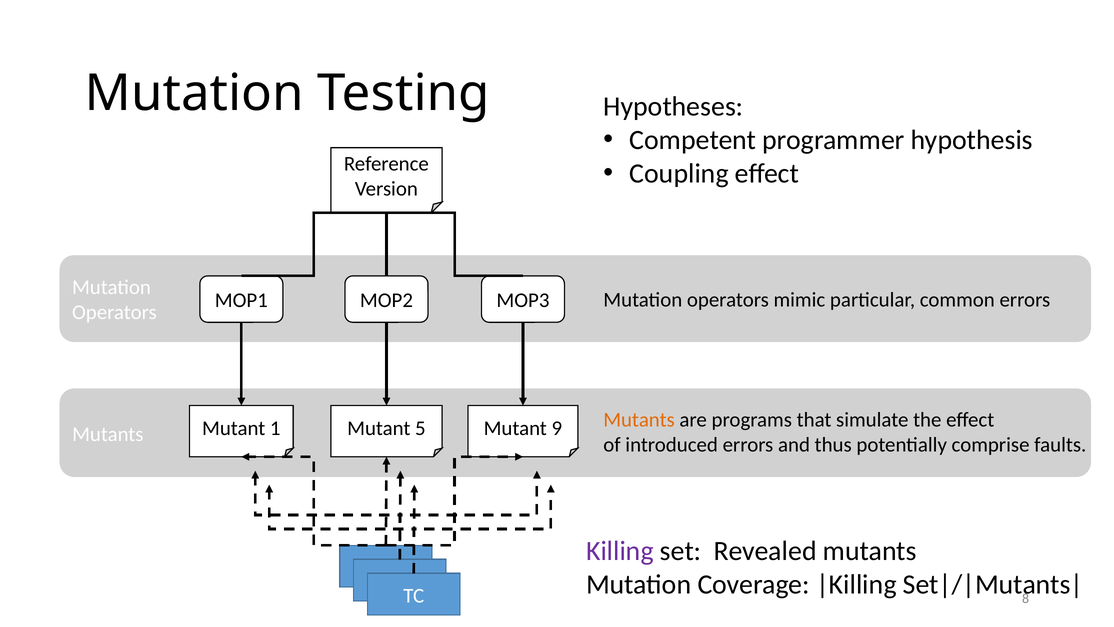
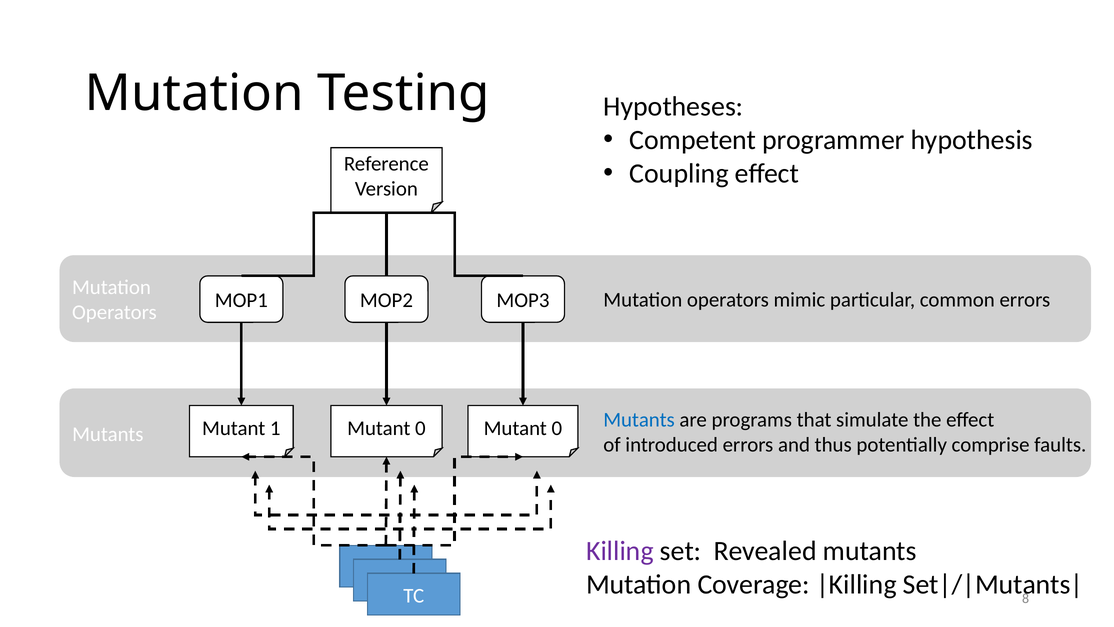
Mutants at (639, 419) colour: orange -> blue
5 at (420, 428): 5 -> 0
9 at (557, 428): 9 -> 0
